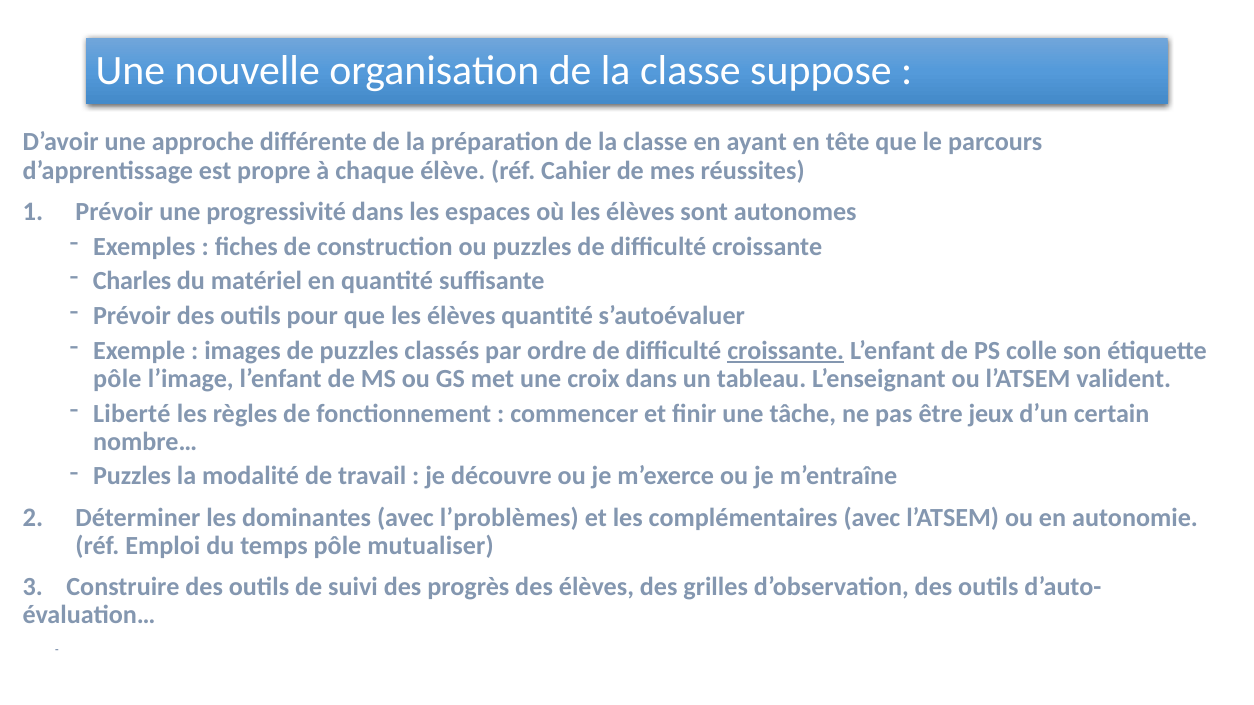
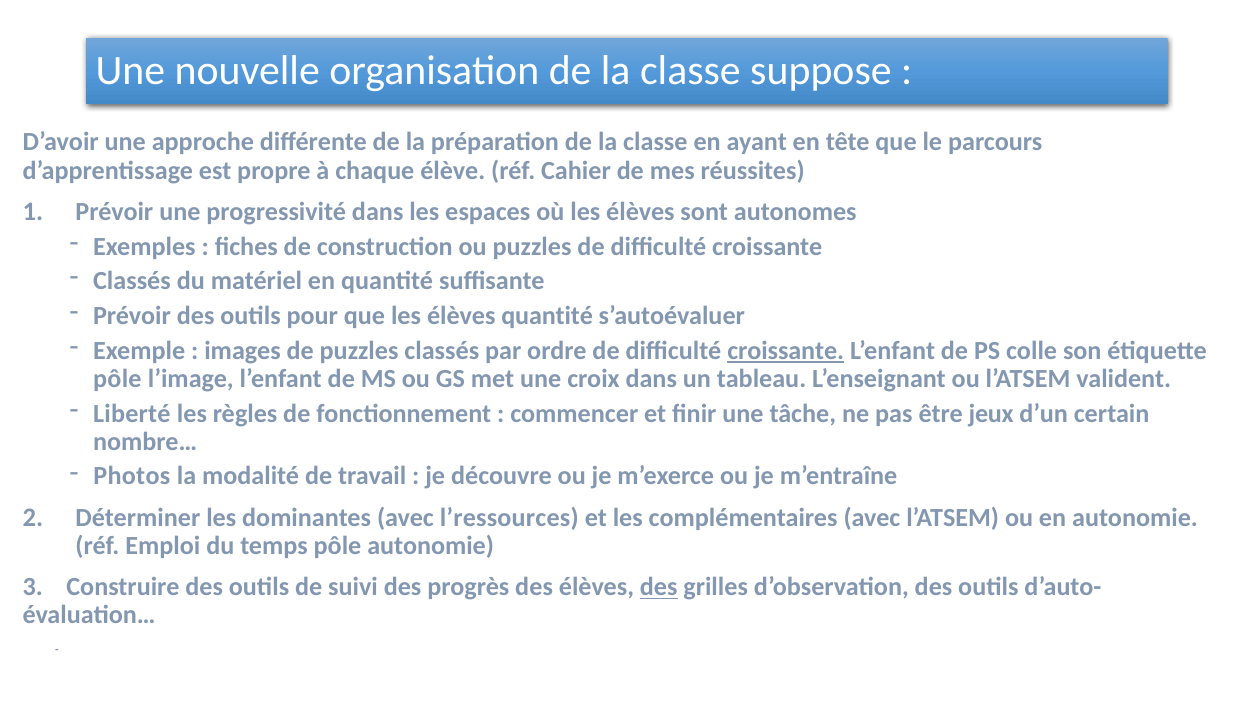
Charles at (132, 281): Charles -> Classés
Puzzles at (132, 477): Puzzles -> Photos
l’problèmes: l’problèmes -> l’ressources
pôle mutualiser: mutualiser -> autonomie
des at (659, 587) underline: none -> present
